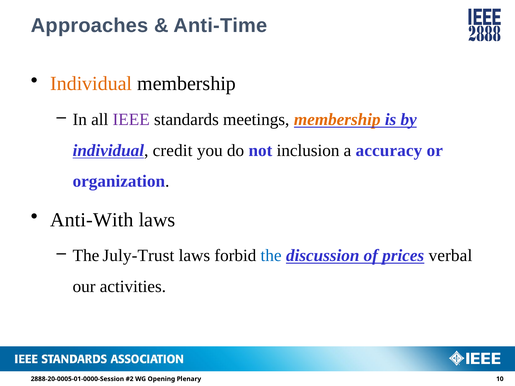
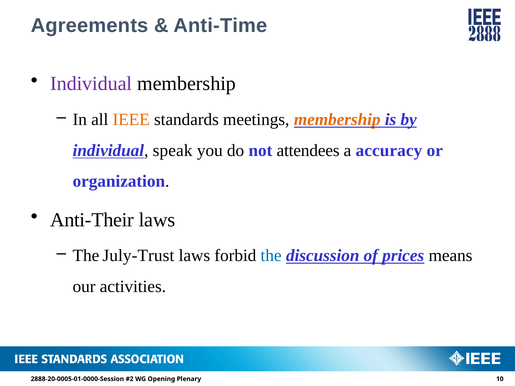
Approaches: Approaches -> Agreements
Individual at (91, 84) colour: orange -> purple
IEEE colour: purple -> orange
credit: credit -> speak
inclusion: inclusion -> attendees
Anti-With: Anti-With -> Anti-Their
verbal: verbal -> means
